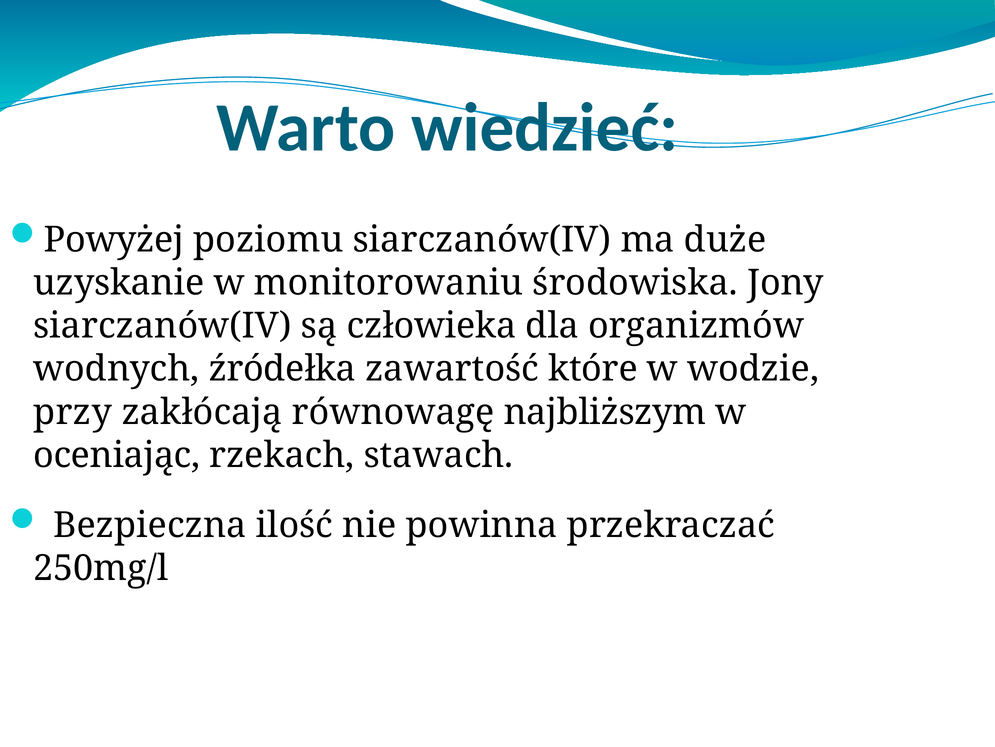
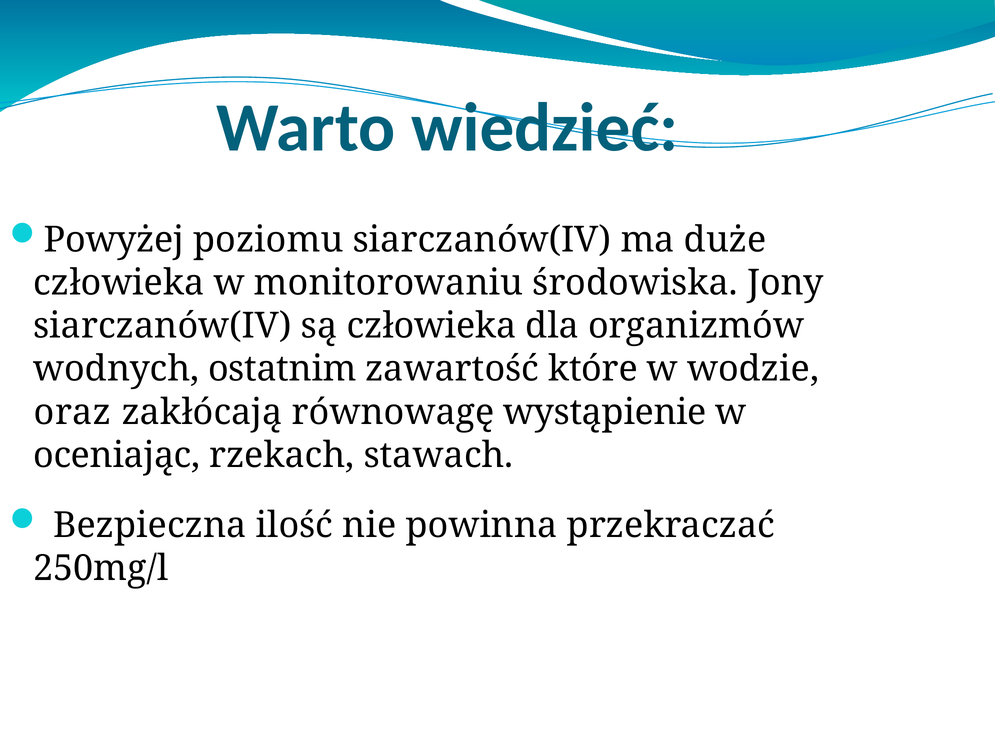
uzyskanie at (119, 283): uzyskanie -> człowieka
źródełka: źródełka -> ostatnim
przy: przy -> oraz
najbliższym: najbliższym -> wystąpienie
